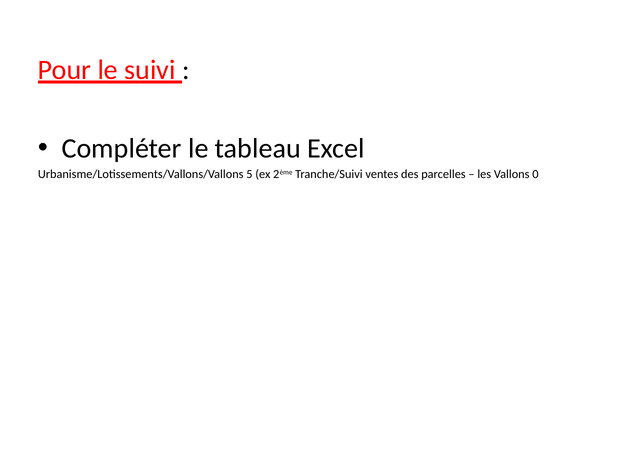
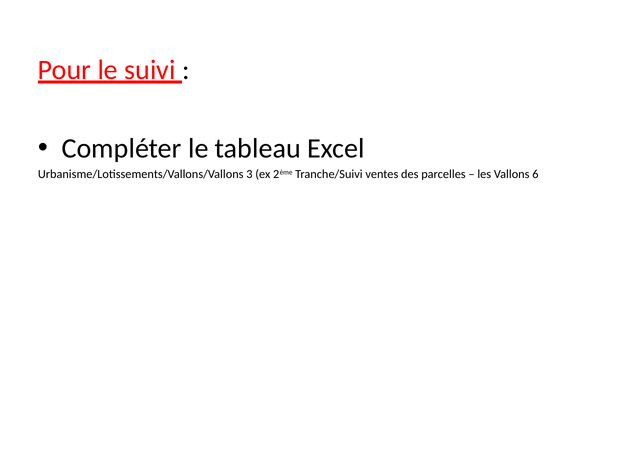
5: 5 -> 3
0: 0 -> 6
